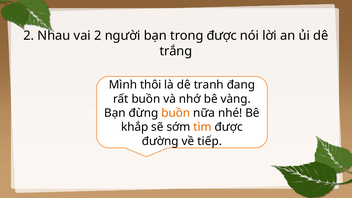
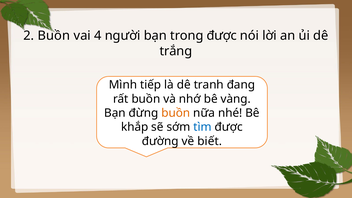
2 Nhau: Nhau -> Buồn
vai 2: 2 -> 4
thôi: thôi -> tiếp
tìm colour: orange -> blue
tiếp: tiếp -> biết
